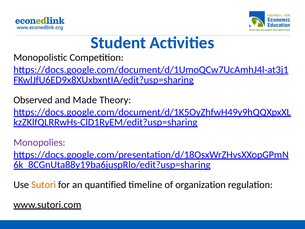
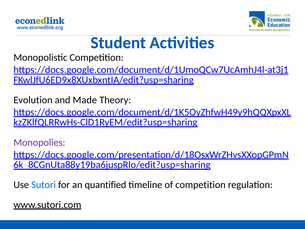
Observed: Observed -> Evolution
Sutori colour: orange -> blue
of organization: organization -> competition
